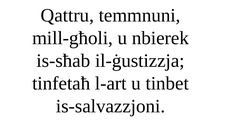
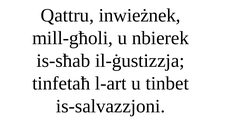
temmnuni: temmnuni -> inwieżnek
